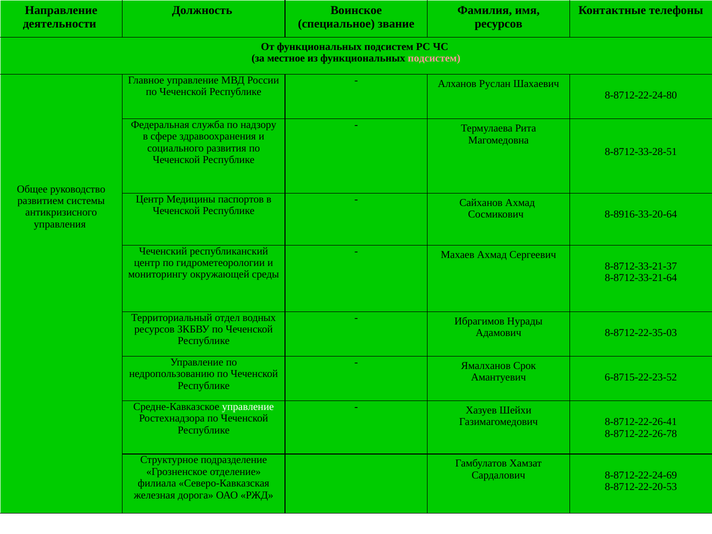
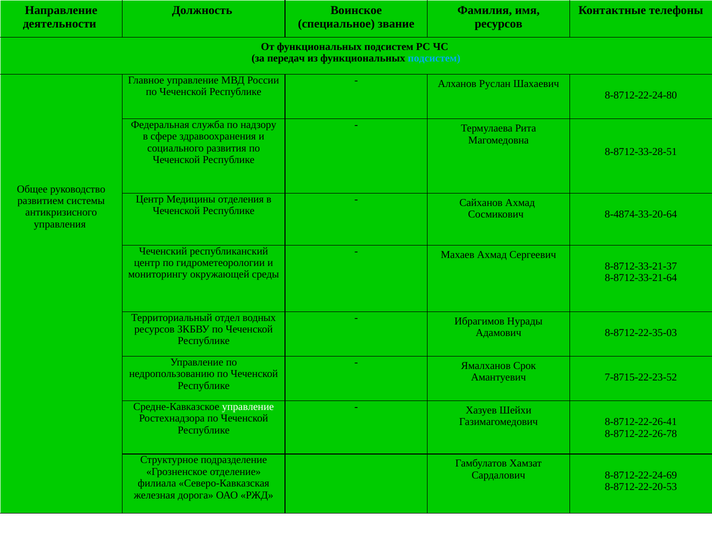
местное: местное -> передач
подсистем at (434, 58) colour: pink -> light blue
паспортов: паспортов -> отделения
8-8916-33-20-64: 8-8916-33-20-64 -> 8-4874-33-20-64
6-8715-22-23-52: 6-8715-22-23-52 -> 7-8715-22-23-52
